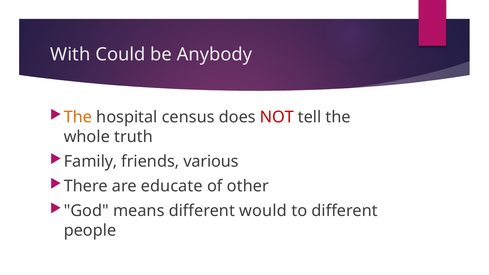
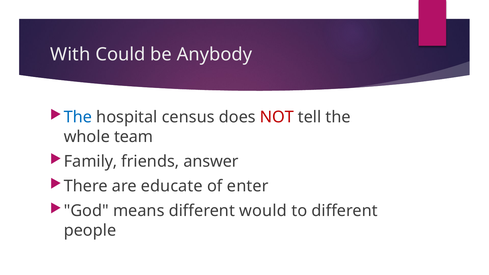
The at (78, 117) colour: orange -> blue
truth: truth -> team
various: various -> answer
other: other -> enter
